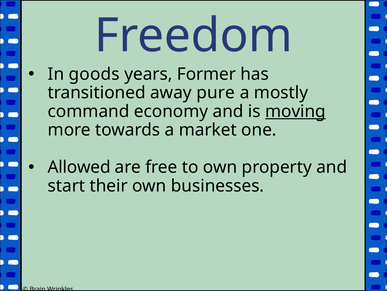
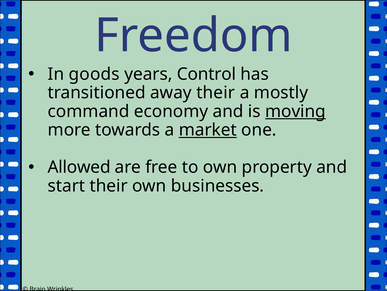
Former: Former -> Control
away pure: pure -> their
market underline: none -> present
